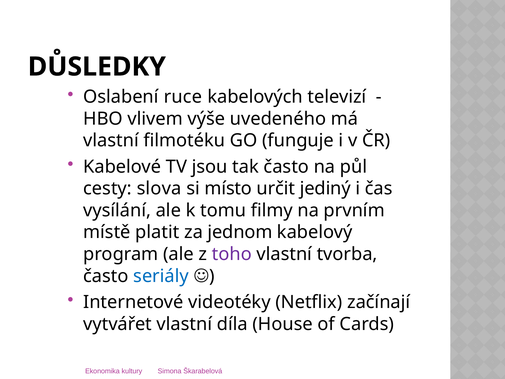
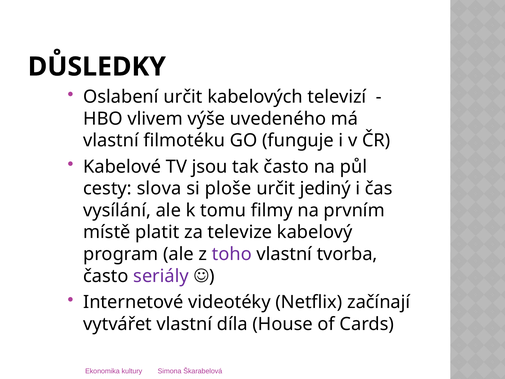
Oslabení ruce: ruce -> určit
místo: místo -> ploše
jednom: jednom -> televize
seriály colour: blue -> purple
